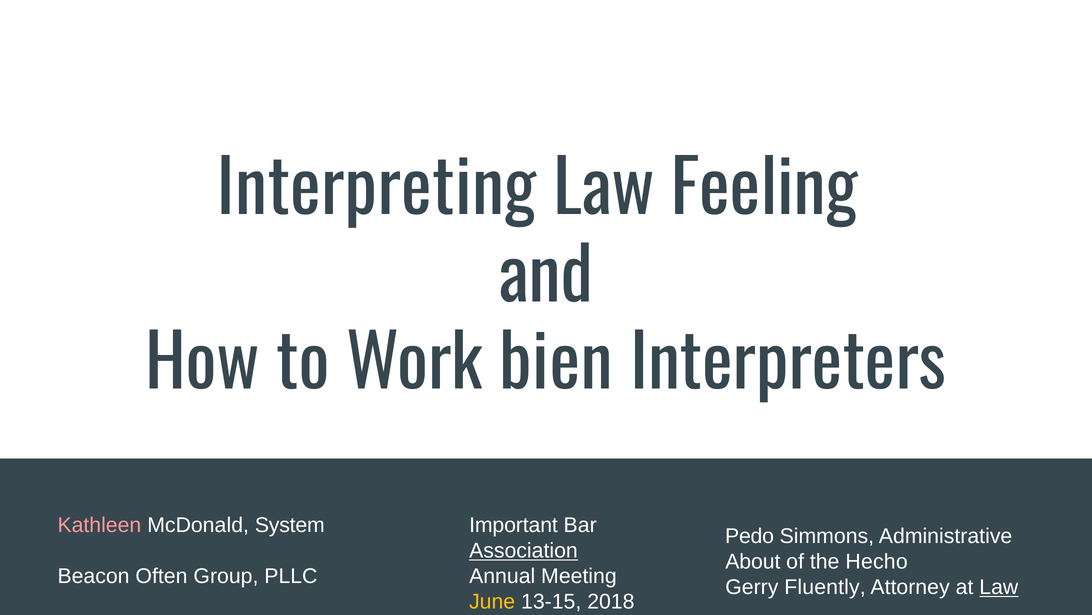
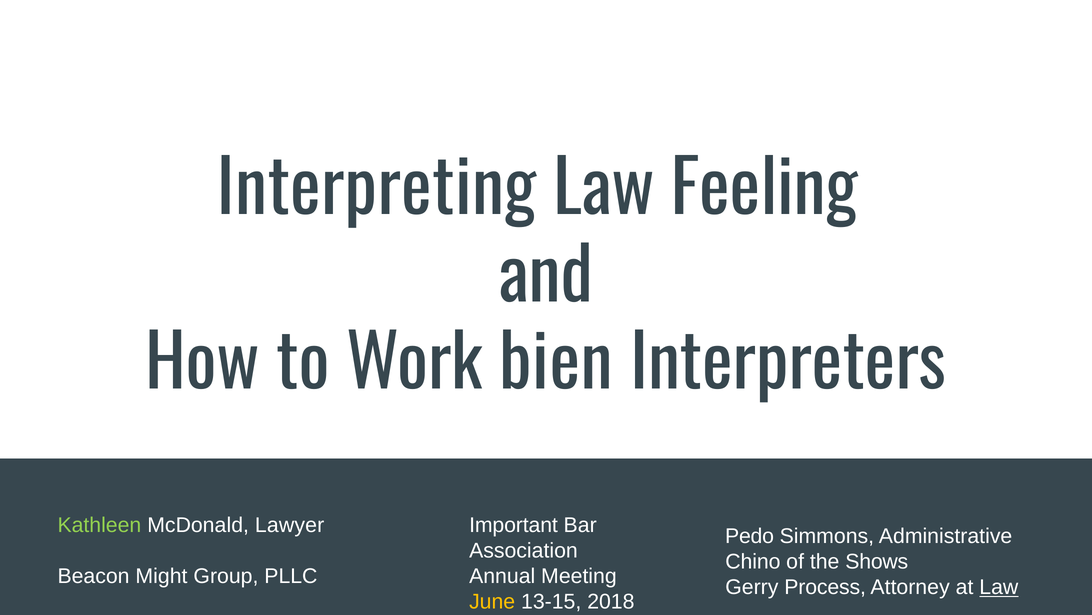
Kathleen colour: pink -> light green
System: System -> Lawyer
Association underline: present -> none
About: About -> Chino
Hecho: Hecho -> Shows
Often: Often -> Might
Fluently: Fluently -> Process
